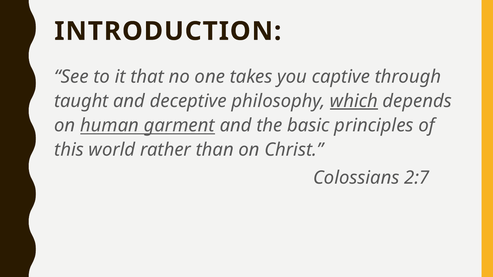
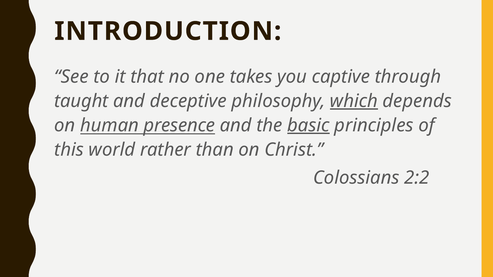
garment: garment -> presence
basic underline: none -> present
2:7: 2:7 -> 2:2
